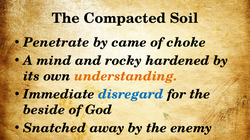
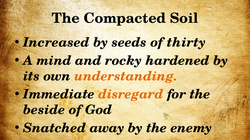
Penetrate: Penetrate -> Increased
came: came -> seeds
choke: choke -> thirty
disregard colour: blue -> orange
